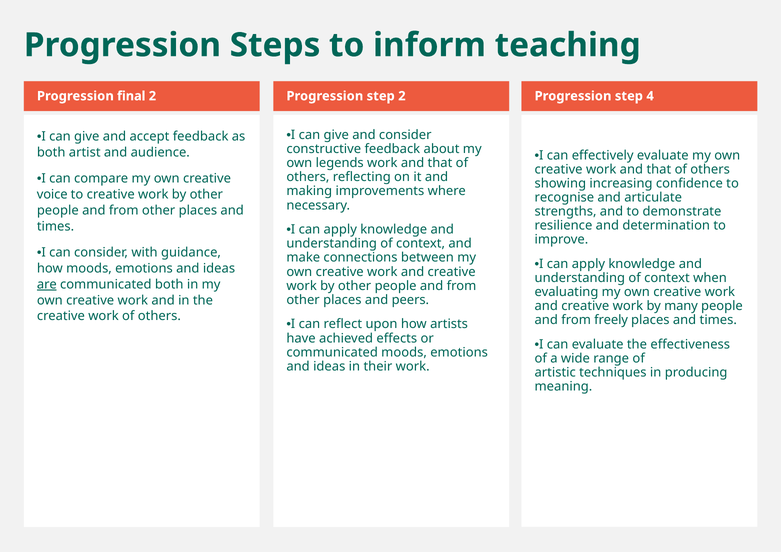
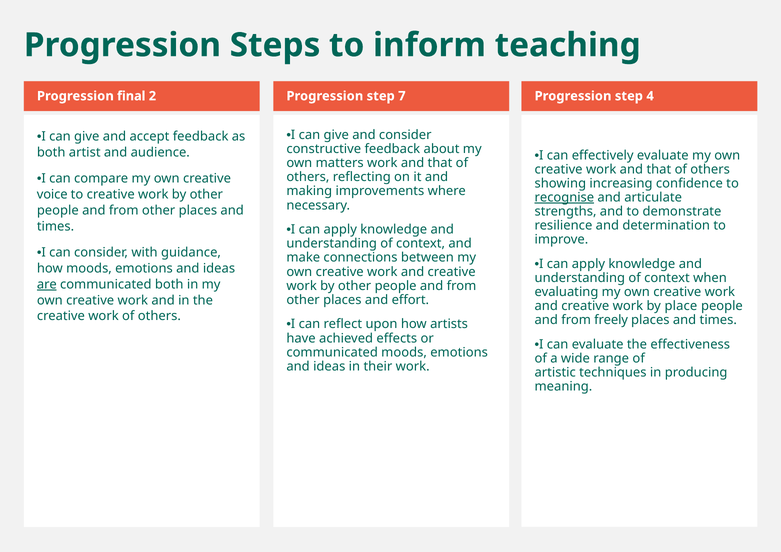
step 2: 2 -> 7
legends: legends -> matters
recognise underline: none -> present
peers: peers -> effort
many: many -> place
